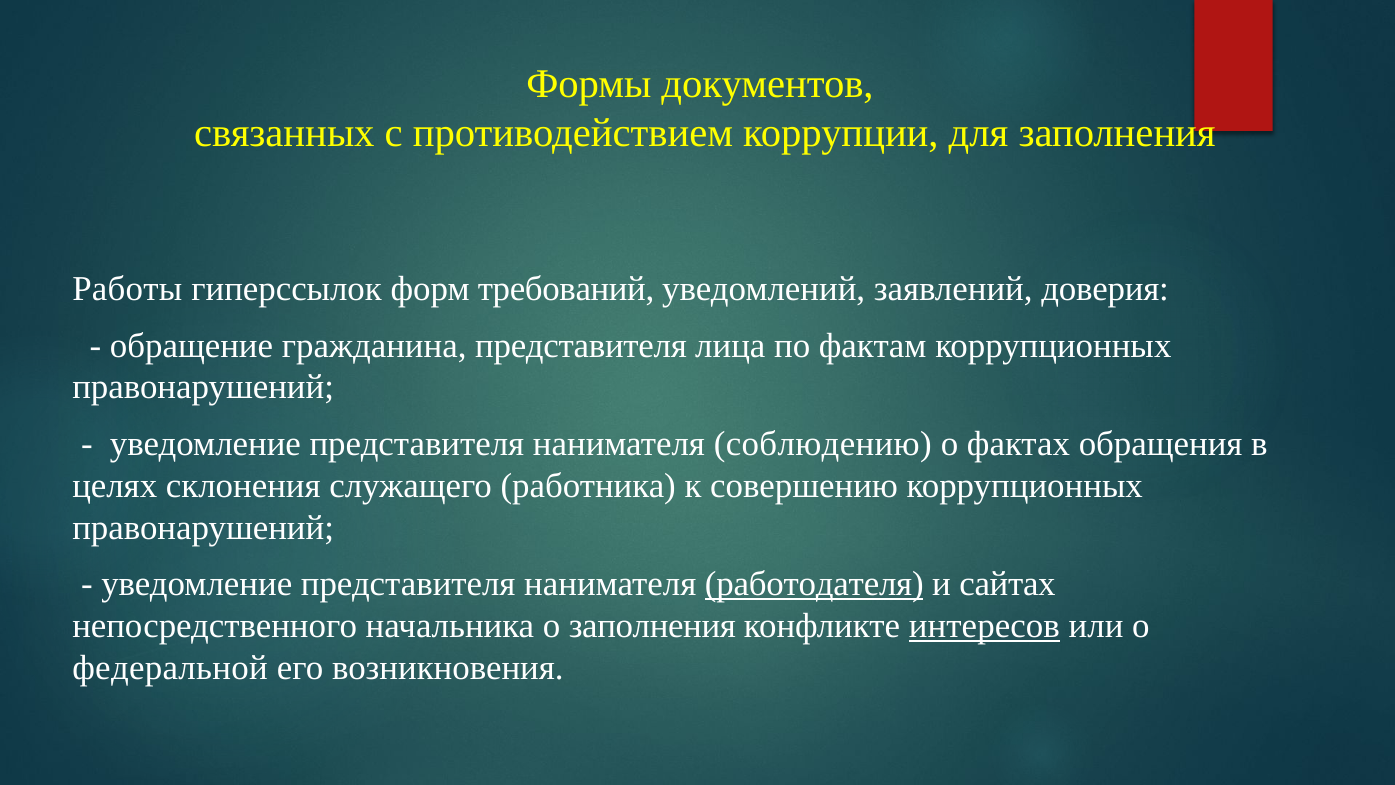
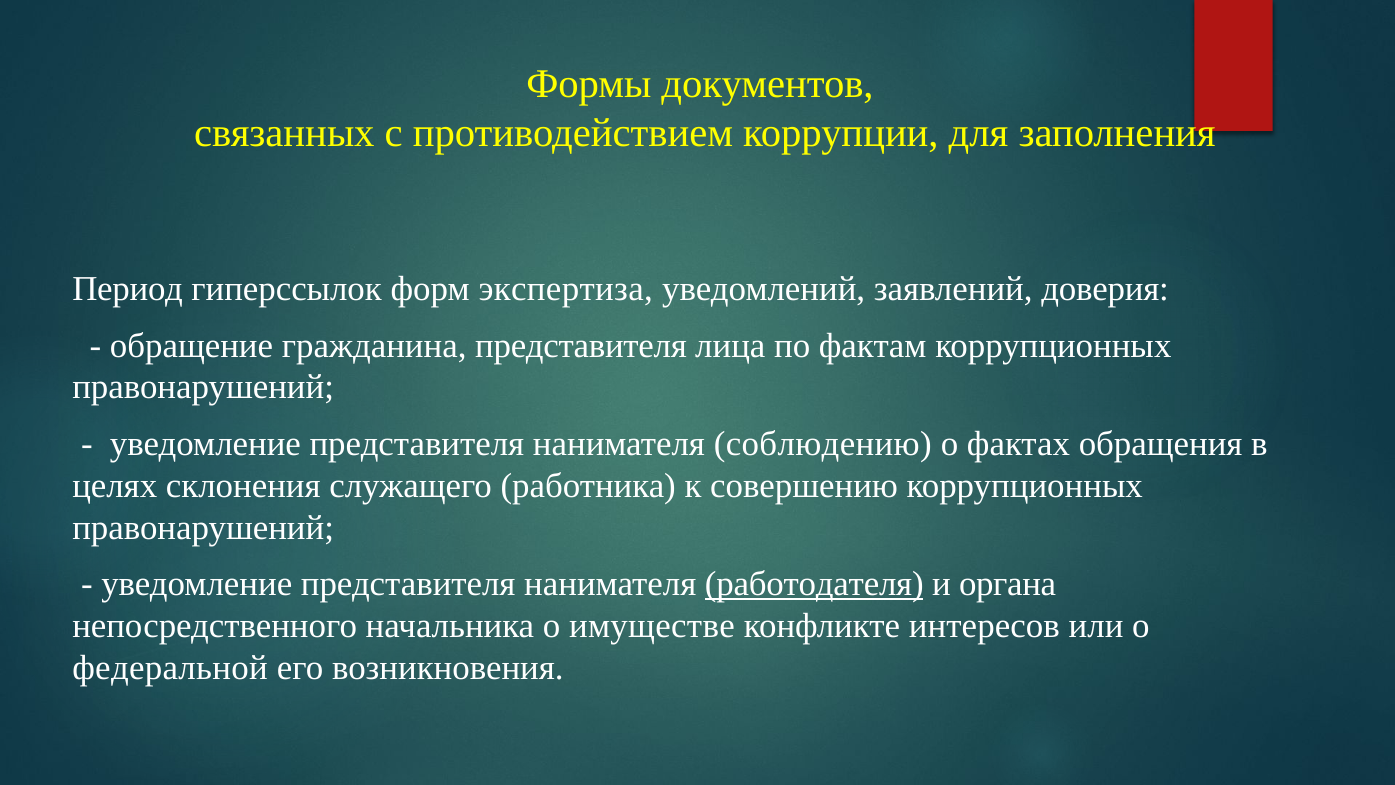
Работы: Работы -> Период
требований: требований -> экспертиза
сайтах: сайтах -> органа
о заполнения: заполнения -> имуществе
интересов underline: present -> none
